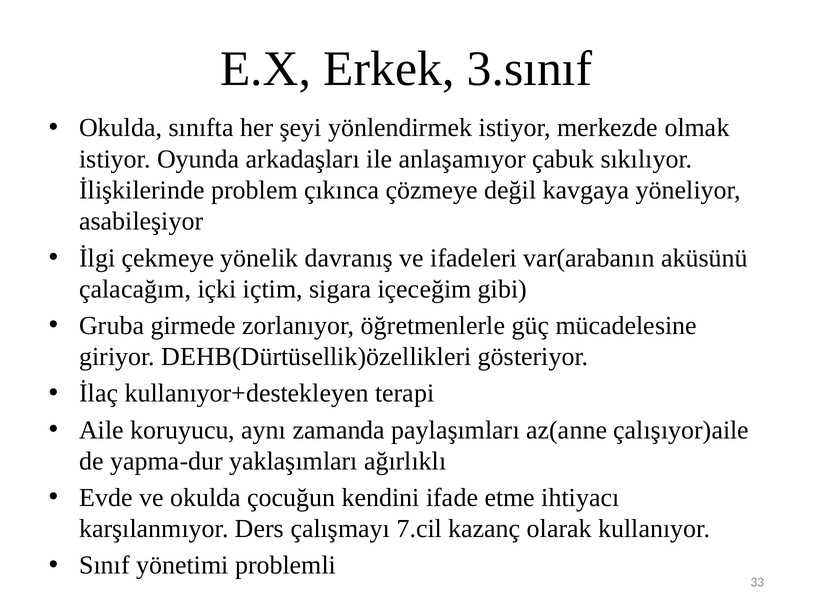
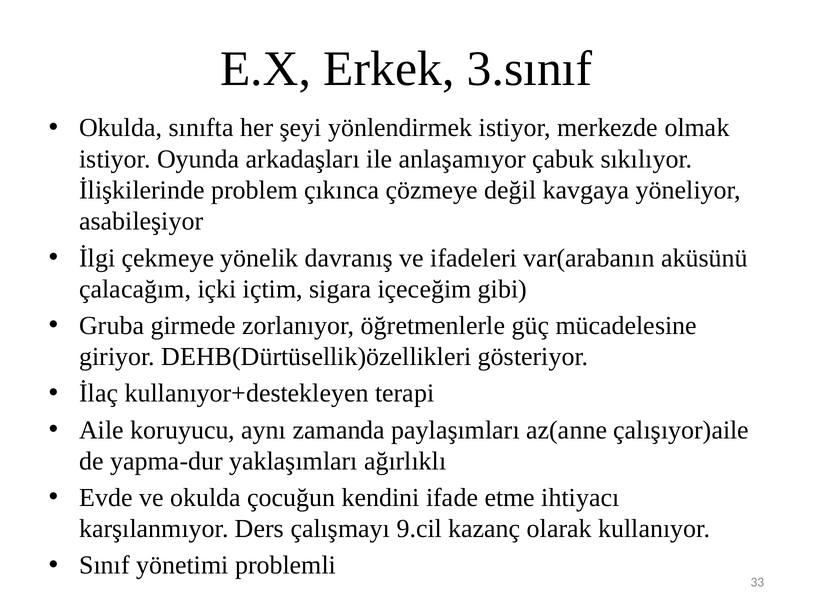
7.cil: 7.cil -> 9.cil
